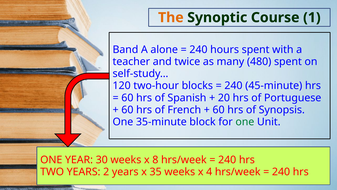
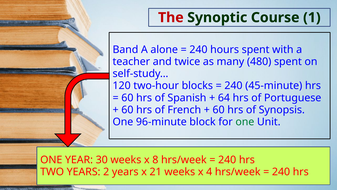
The colour: orange -> red
20: 20 -> 64
35-minute: 35-minute -> 96-minute
35: 35 -> 21
